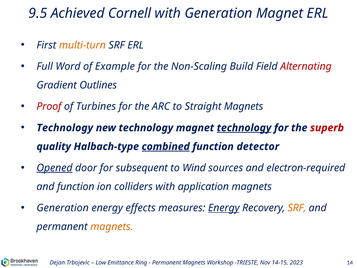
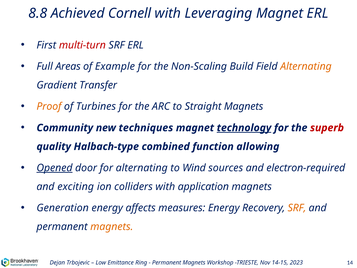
9.5: 9.5 -> 8.8
with Generation: Generation -> Leveraging
multi-turn colour: orange -> red
Word: Word -> Areas
Alternating at (306, 66) colour: red -> orange
Outlines: Outlines -> Transfer
Proof colour: red -> orange
Technology at (65, 128): Technology -> Community
new technology: technology -> techniques
combined underline: present -> none
detector: detector -> allowing
for subsequent: subsequent -> alternating
and function: function -> exciting
effects: effects -> affects
Energy at (224, 208) underline: present -> none
